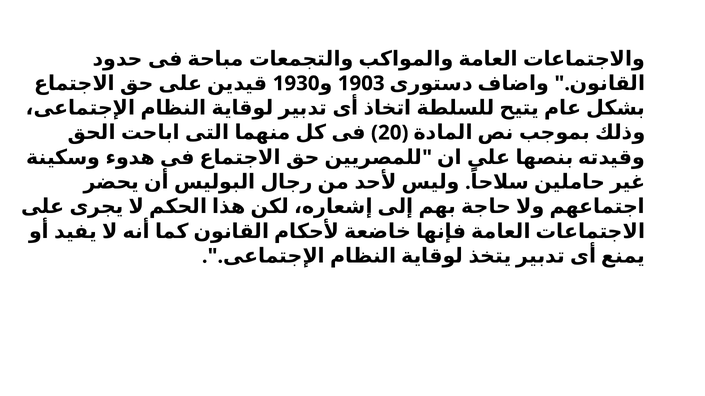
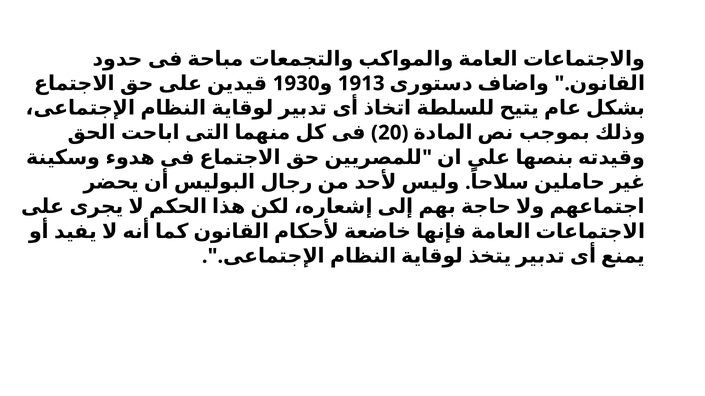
1903: 1903 -> 1913
